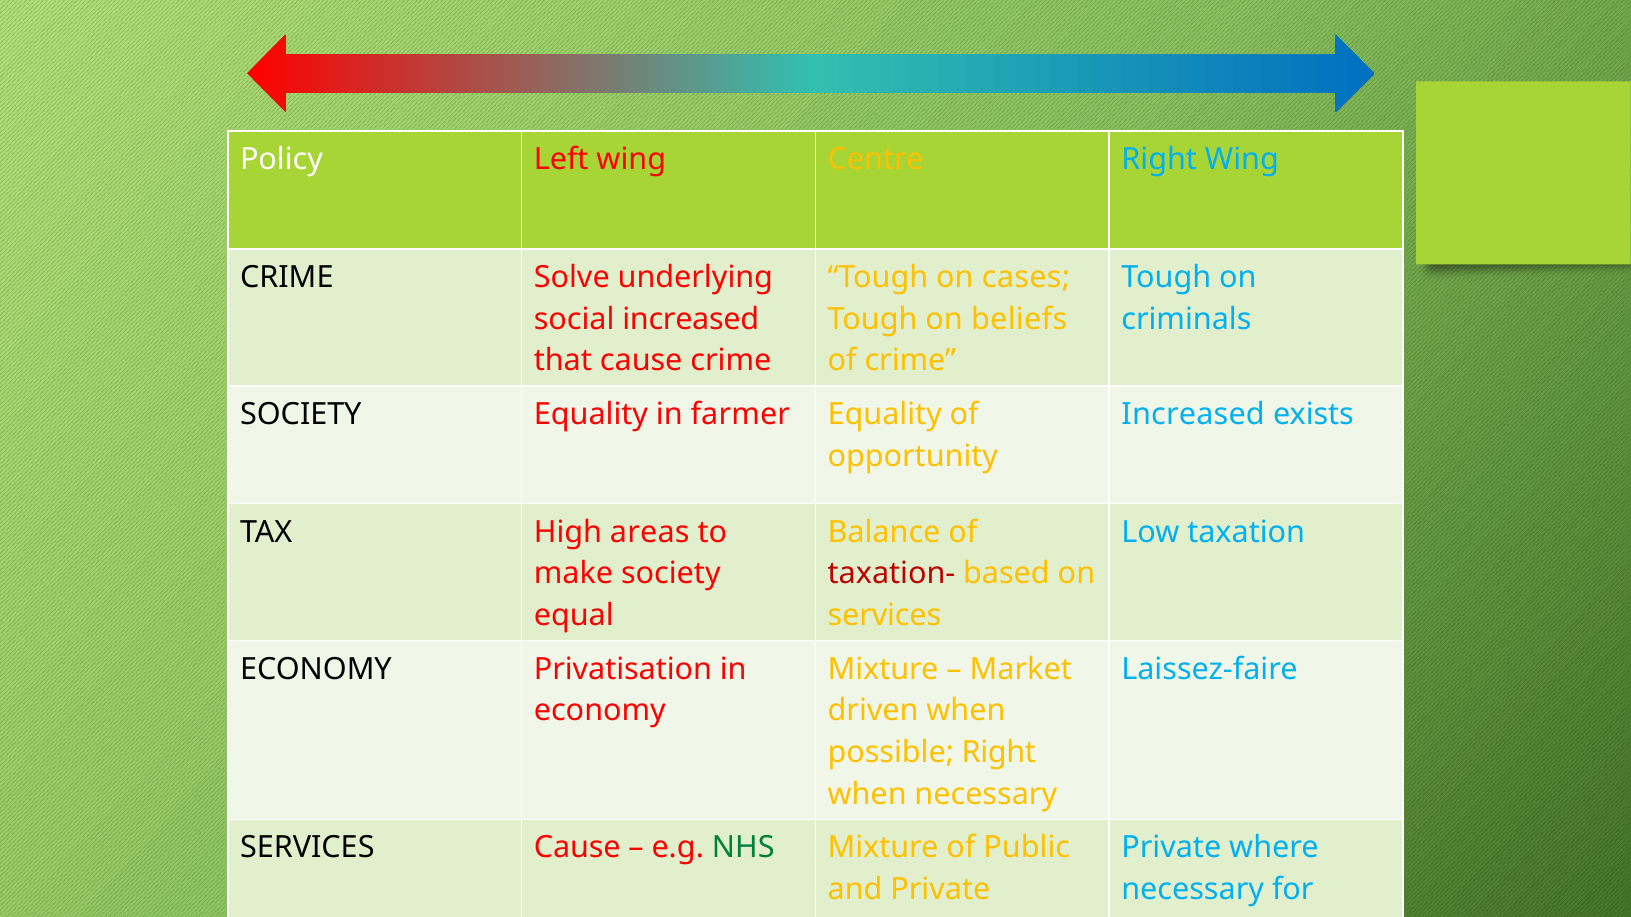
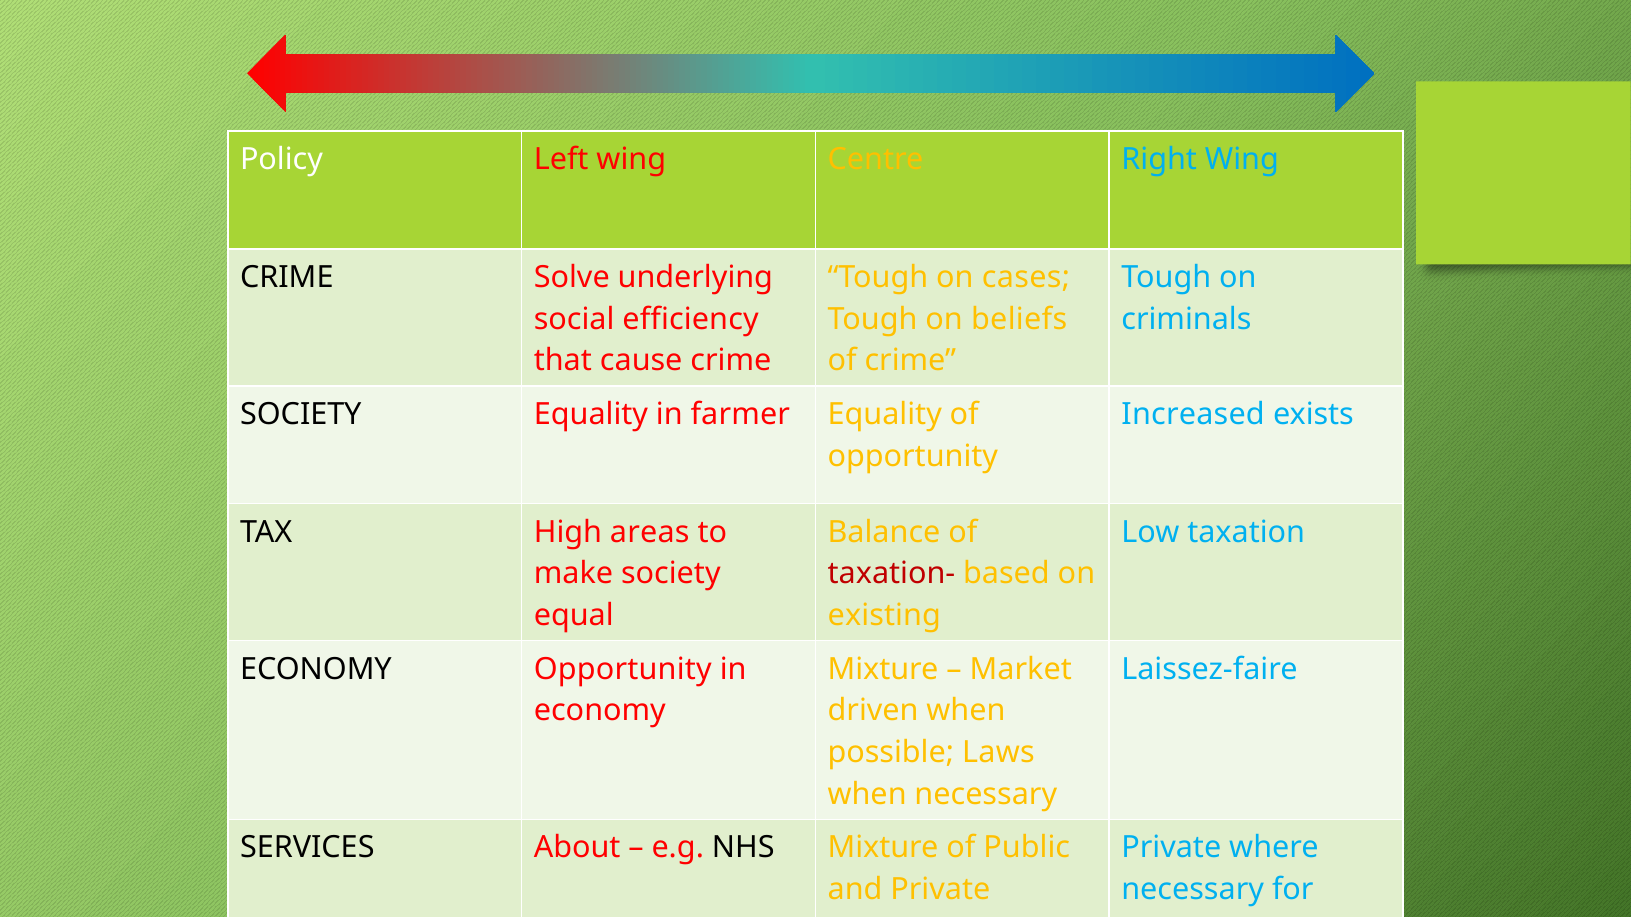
social increased: increased -> efficiency
services at (884, 616): services -> existing
ECONOMY Privatisation: Privatisation -> Opportunity
possible Right: Right -> Laws
SERVICES Cause: Cause -> About
NHS colour: green -> black
